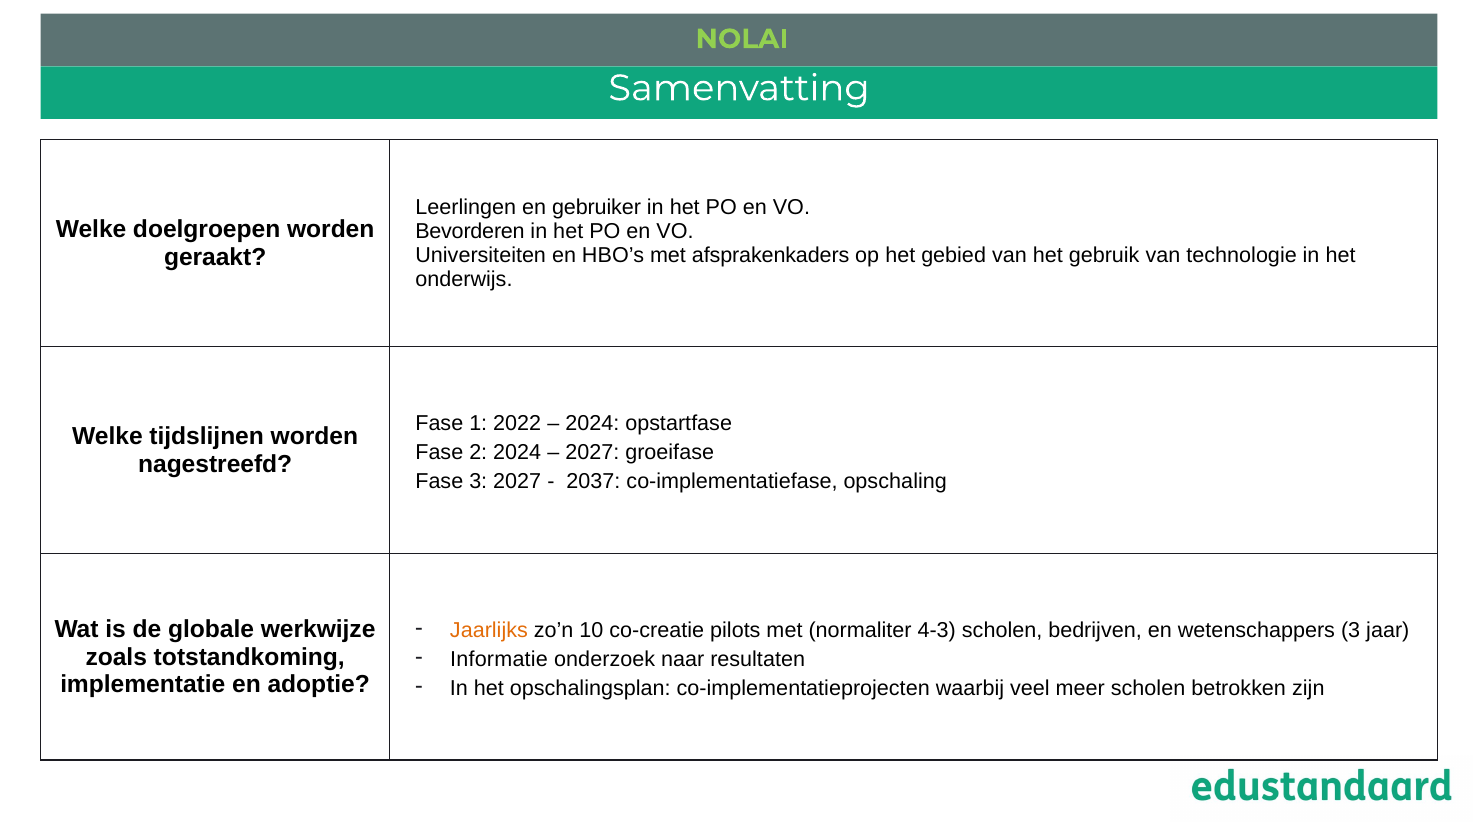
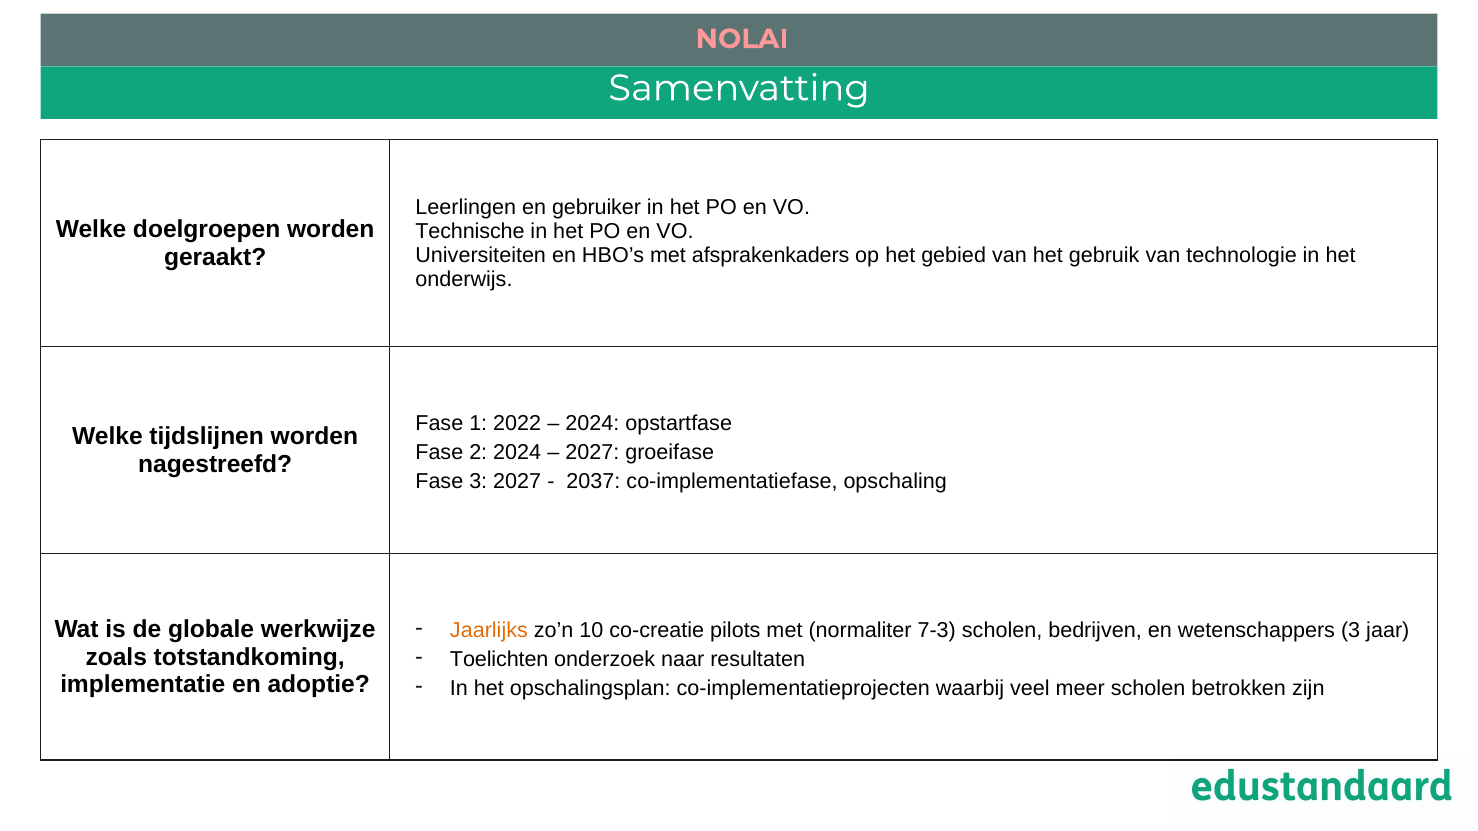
NOLAI colour: light green -> pink
Bevorderen: Bevorderen -> Technische
4-3: 4-3 -> 7-3
Informatie: Informatie -> Toelichten
